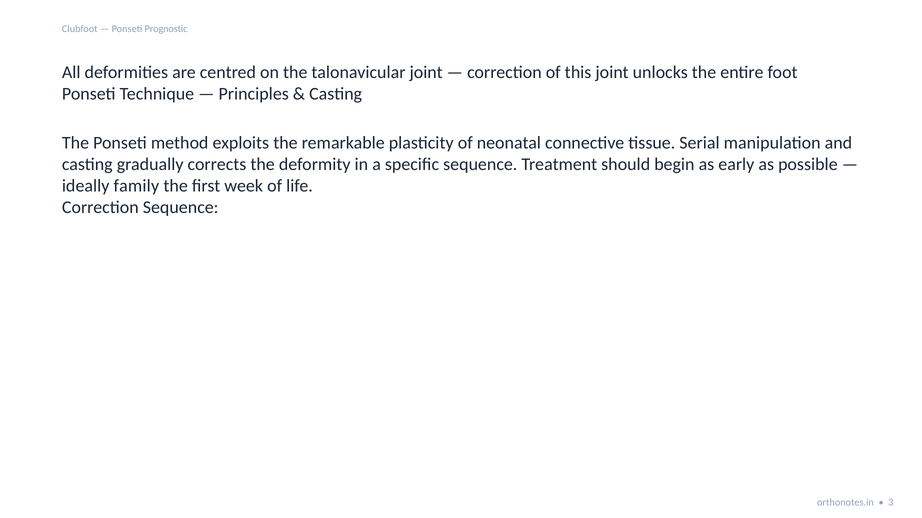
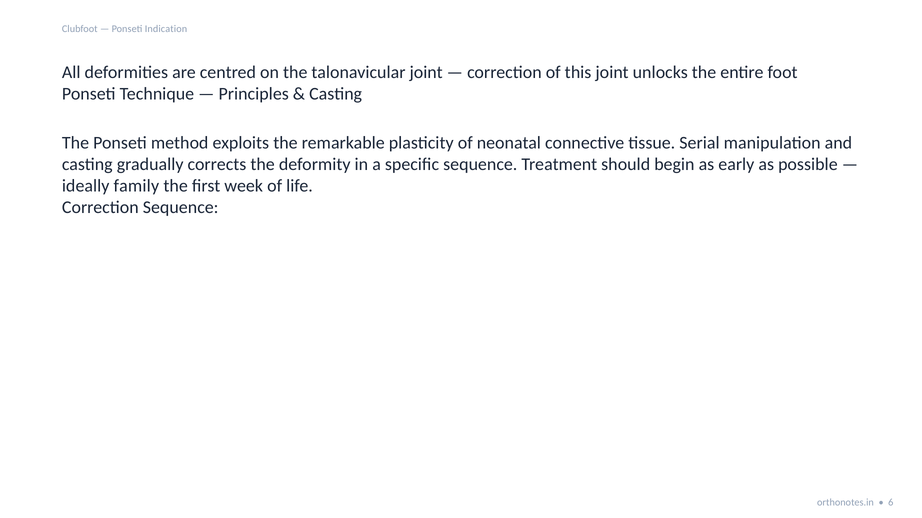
Prognostic: Prognostic -> Indication
3: 3 -> 6
